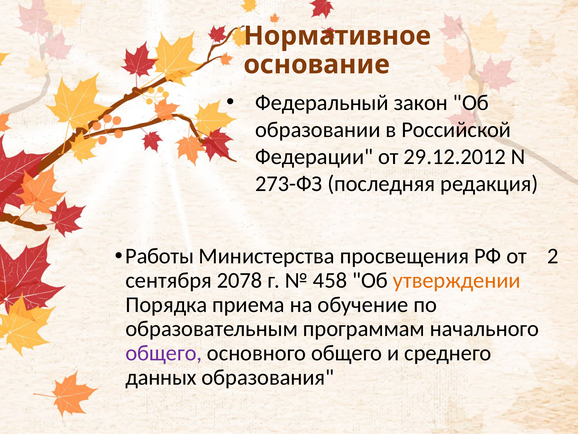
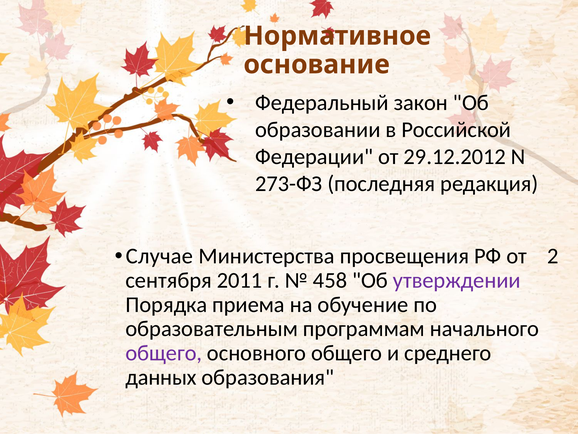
Работы: Работы -> Случае
2078: 2078 -> 2011
утверждении colour: orange -> purple
